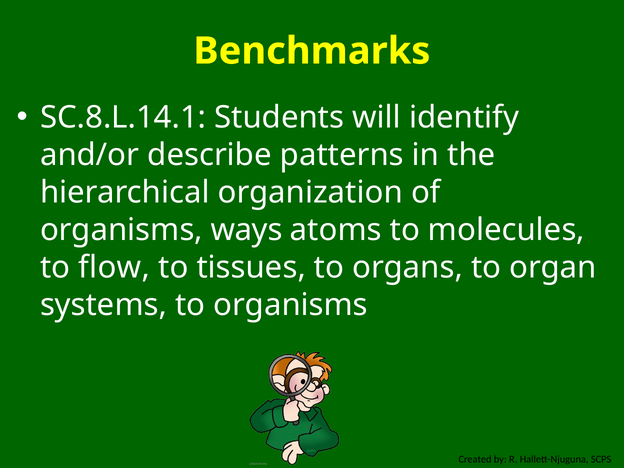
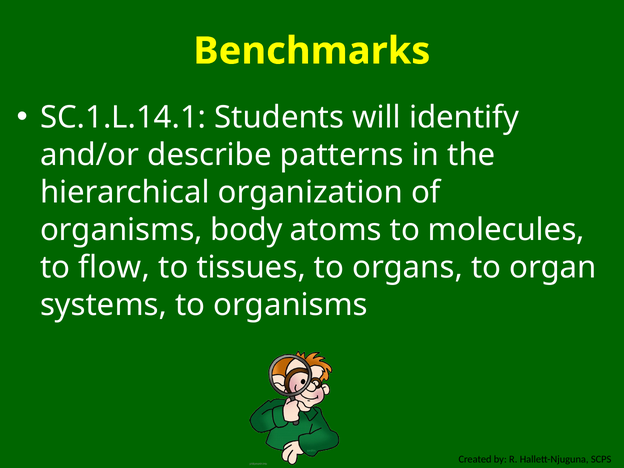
SC.8.L.14.1: SC.8.L.14.1 -> SC.1.L.14.1
ways: ways -> body
